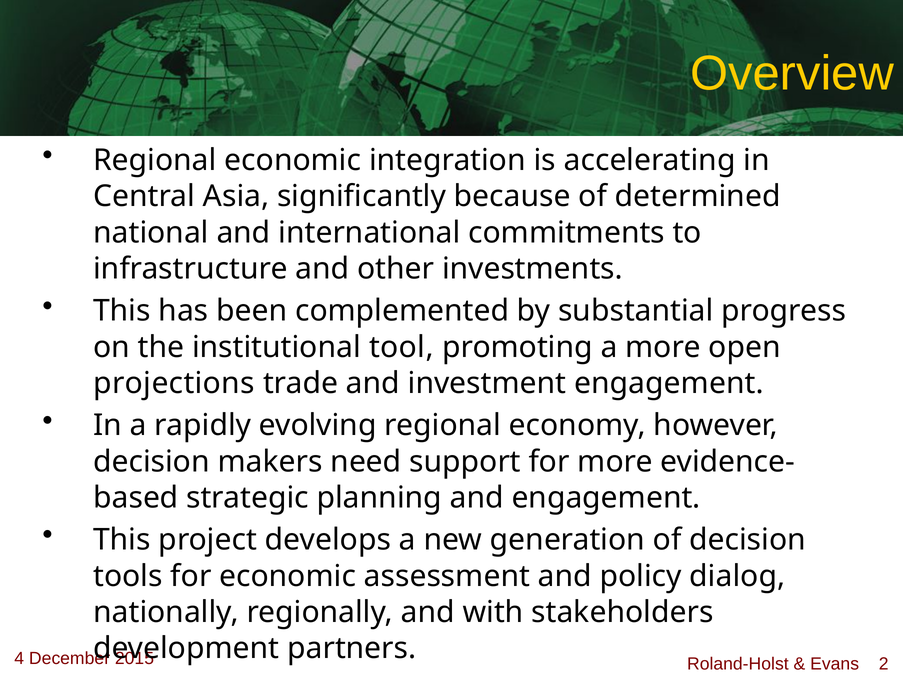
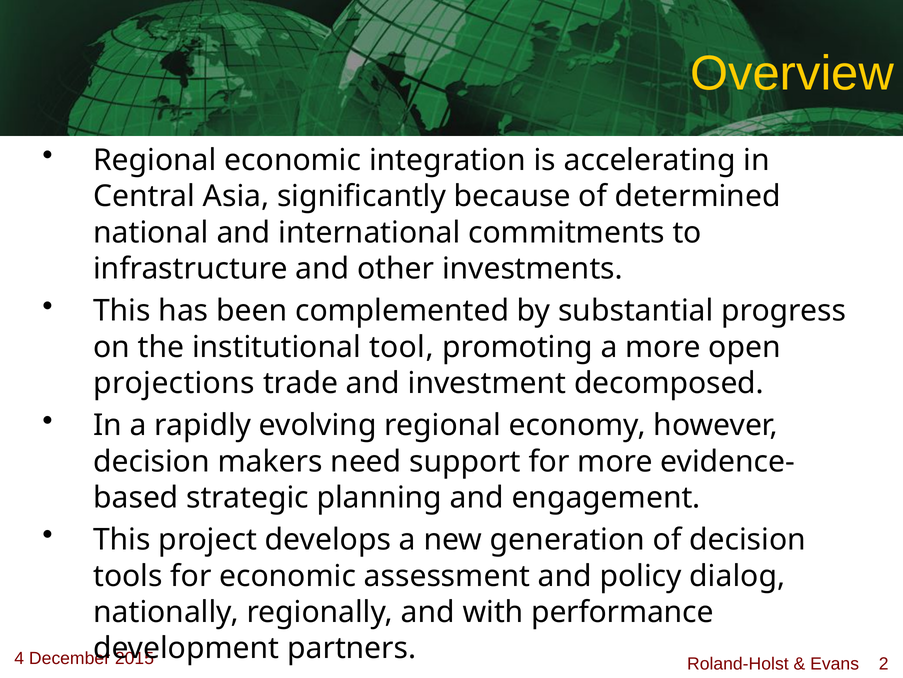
investment engagement: engagement -> decomposed
stakeholders: stakeholders -> performance
